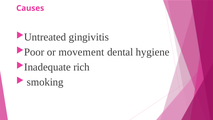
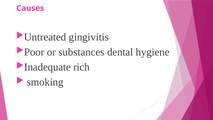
movement: movement -> substances
